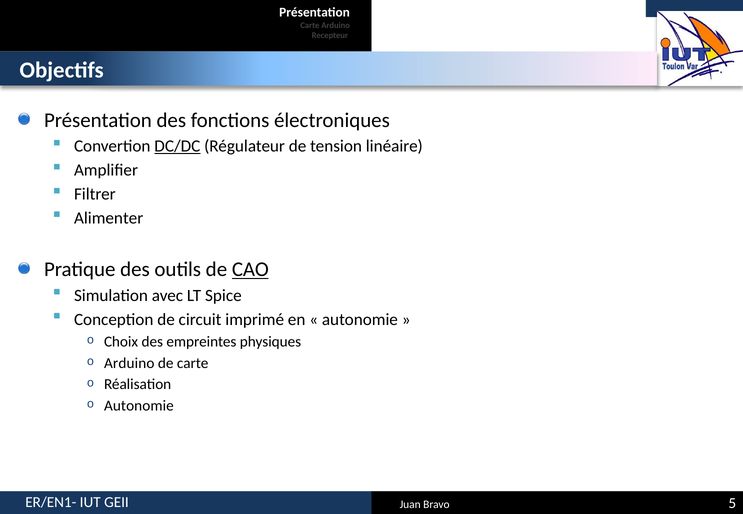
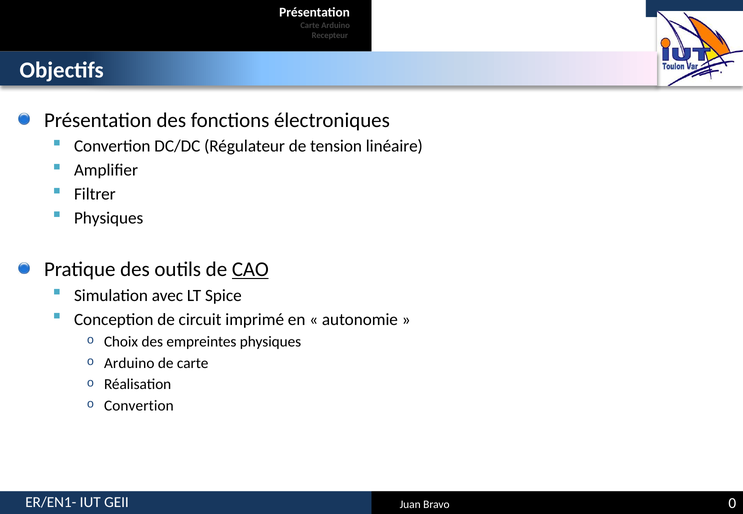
DC/DC underline: present -> none
Alimenter at (109, 218): Alimenter -> Physiques
Autonomie at (139, 406): Autonomie -> Convertion
5: 5 -> 0
